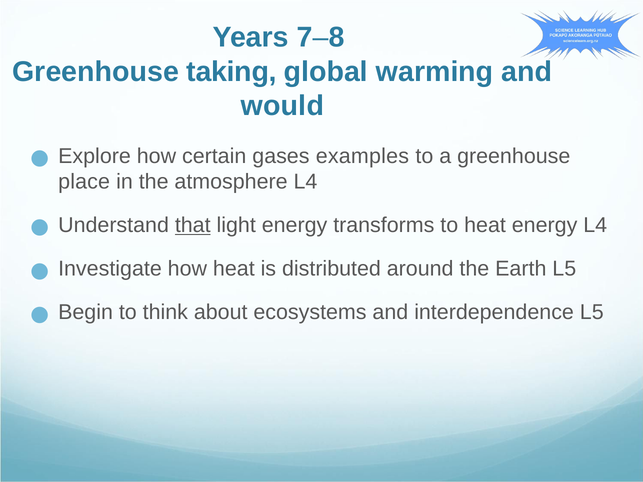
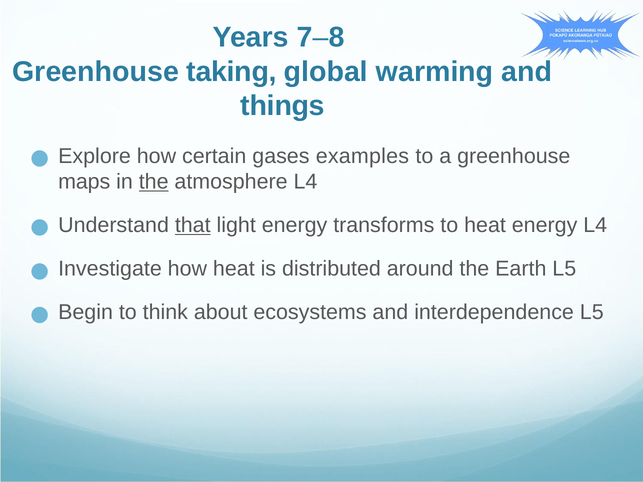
would: would -> things
place: place -> maps
the at (154, 182) underline: none -> present
